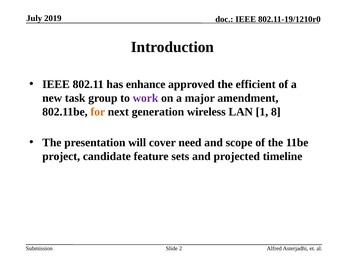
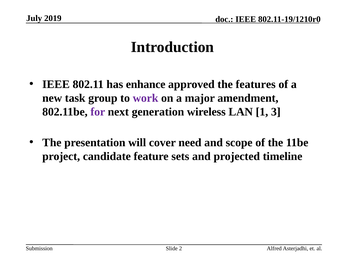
efficient: efficient -> features
for colour: orange -> purple
8: 8 -> 3
